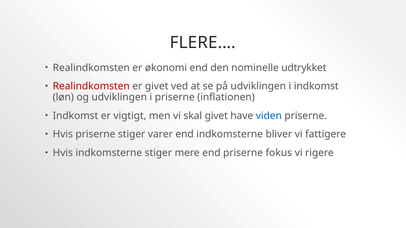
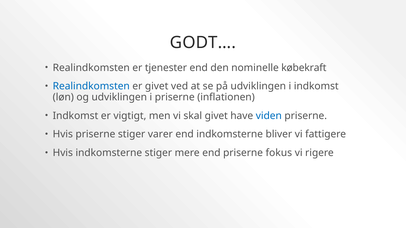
FLERE…: FLERE… -> GODT…
økonomi: økonomi -> tjenester
udtrykket: udtrykket -> købekraft
Realindkomsten at (91, 86) colour: red -> blue
